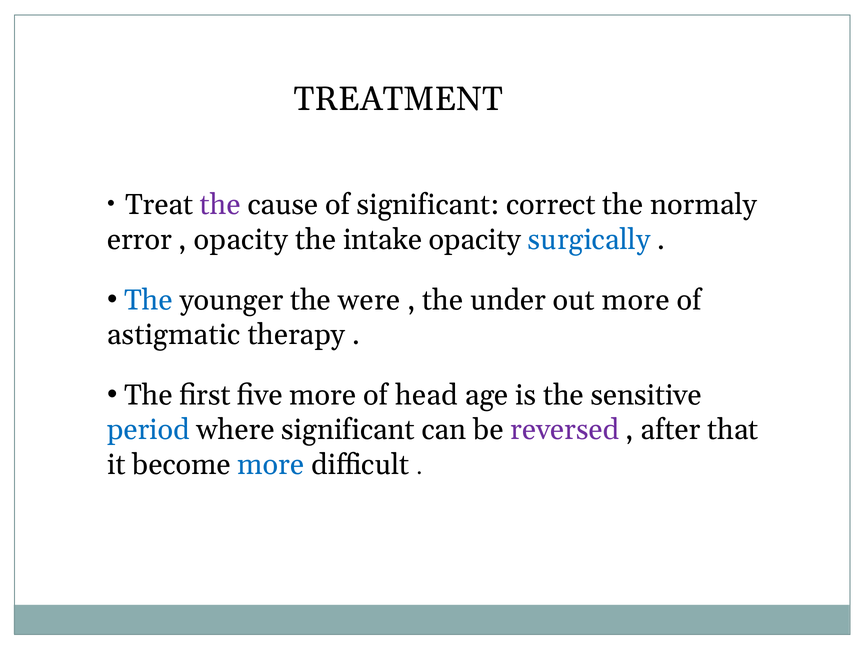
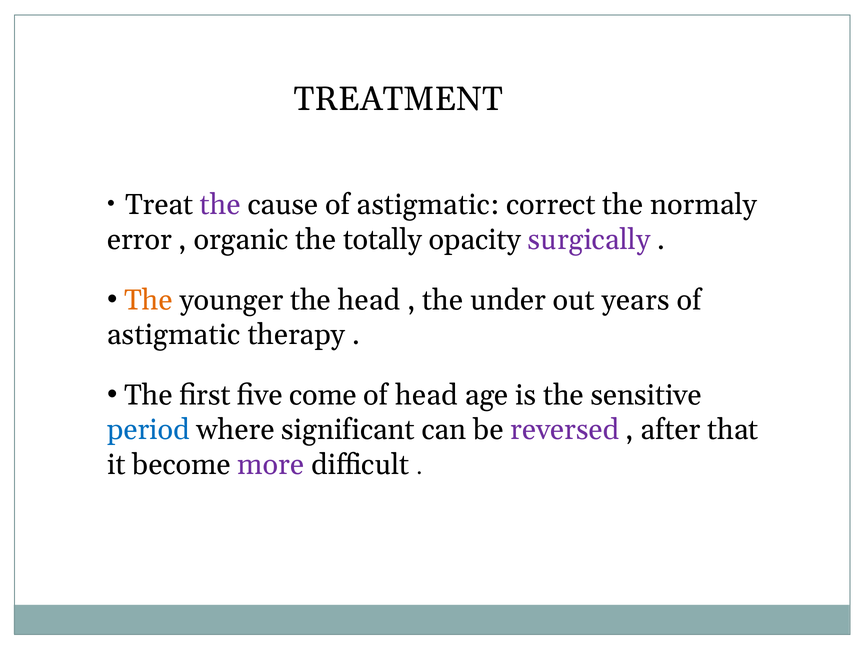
cause of significant: significant -> astigmatic
opacity at (241, 239): opacity -> organic
intake: intake -> totally
surgically colour: blue -> purple
The at (148, 300) colour: blue -> orange
the were: were -> head
out more: more -> years
five more: more -> come
more at (271, 464) colour: blue -> purple
